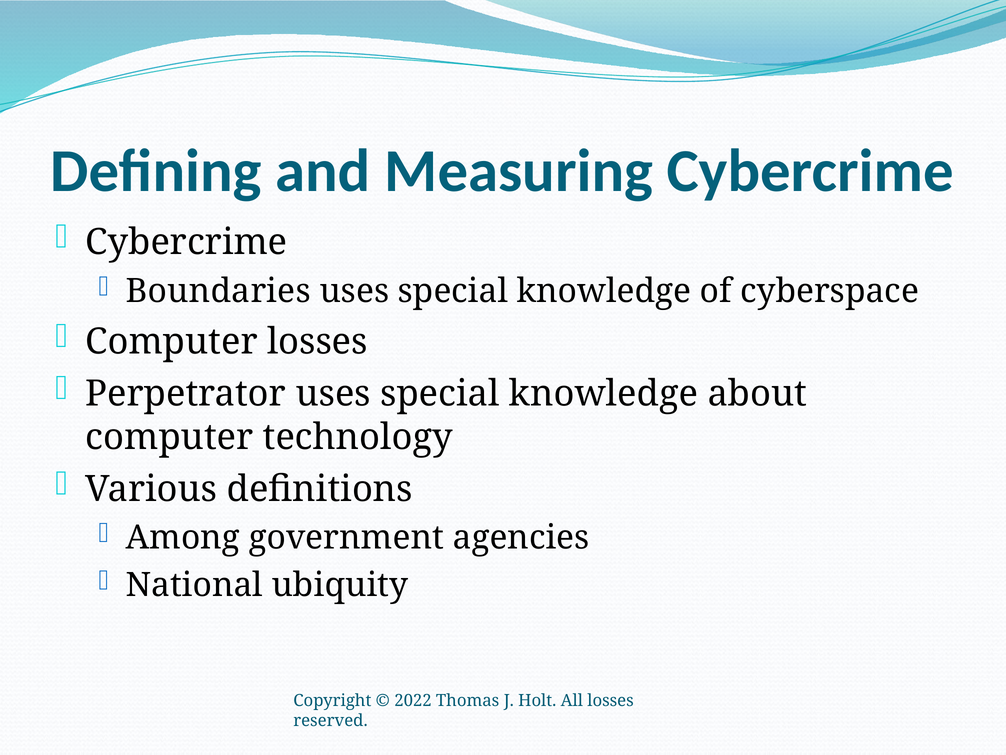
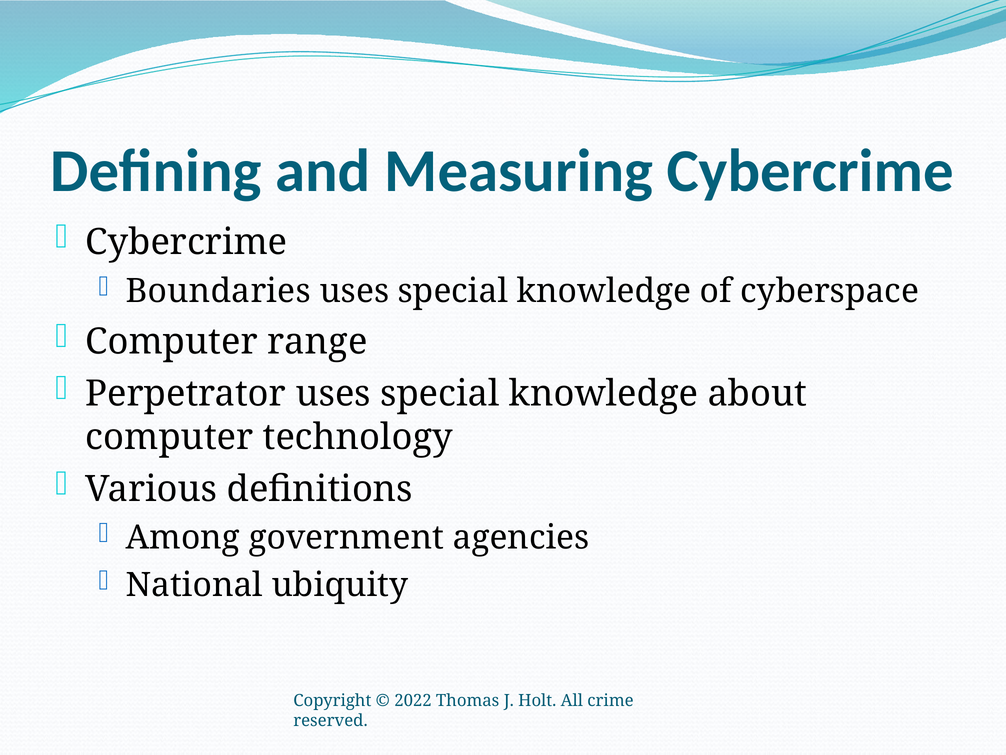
Computer losses: losses -> range
All losses: losses -> crime
